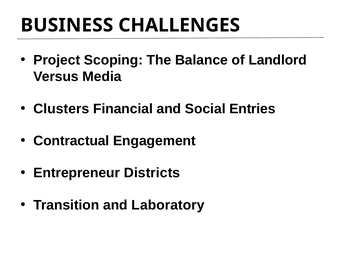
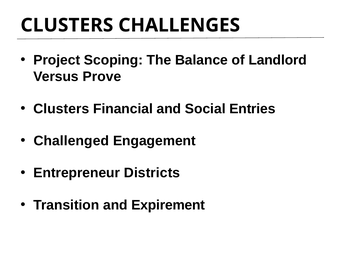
BUSINESS at (67, 25): BUSINESS -> CLUSTERS
Media: Media -> Prove
Contractual: Contractual -> Challenged
Laboratory: Laboratory -> Expirement
